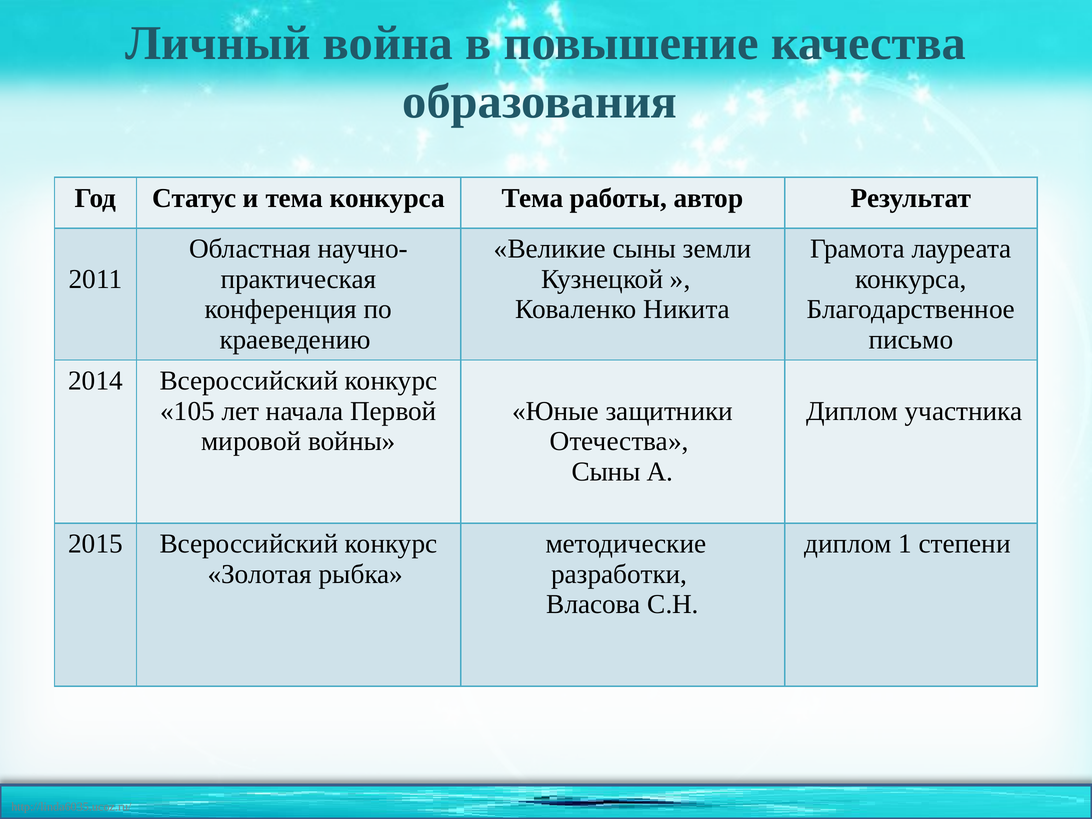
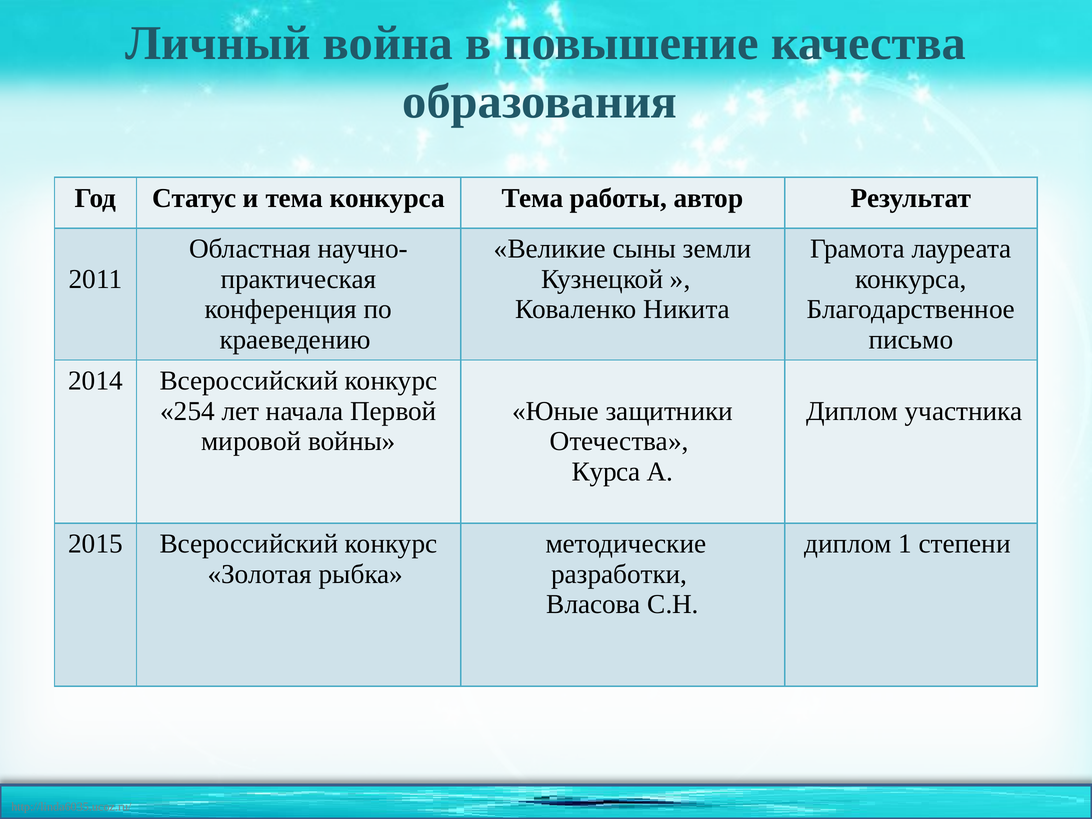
105: 105 -> 254
Сыны at (606, 472): Сыны -> Курса
